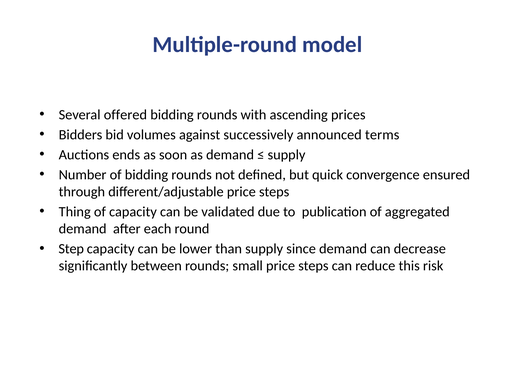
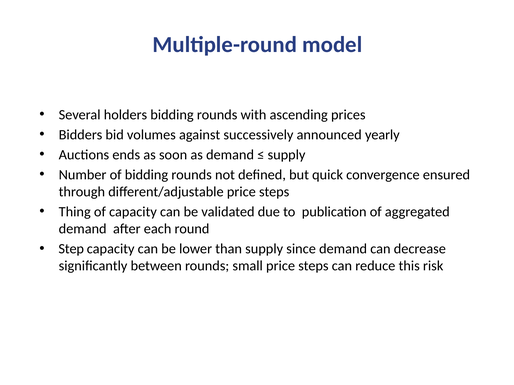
offered: offered -> holders
terms: terms -> yearly
